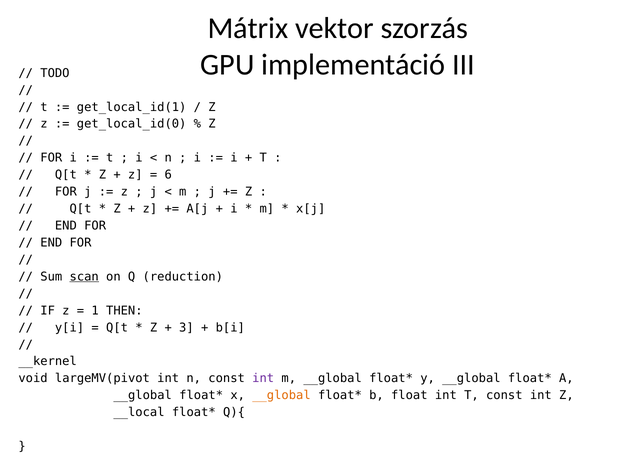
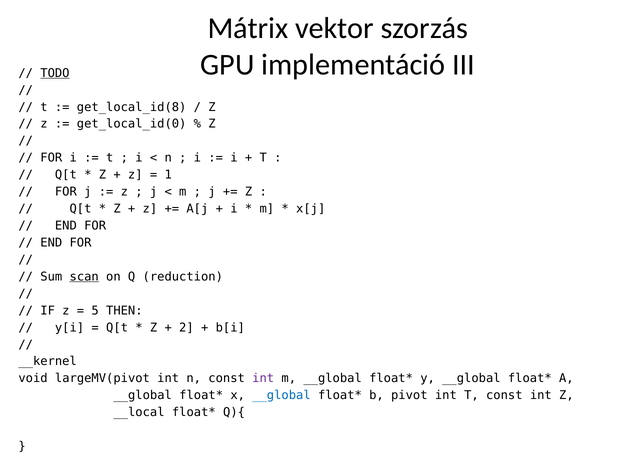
TODO underline: none -> present
get_local_id(1: get_local_id(1 -> get_local_id(8
6: 6 -> 1
1: 1 -> 5
3: 3 -> 2
__global at (281, 396) colour: orange -> blue
float: float -> pivot
